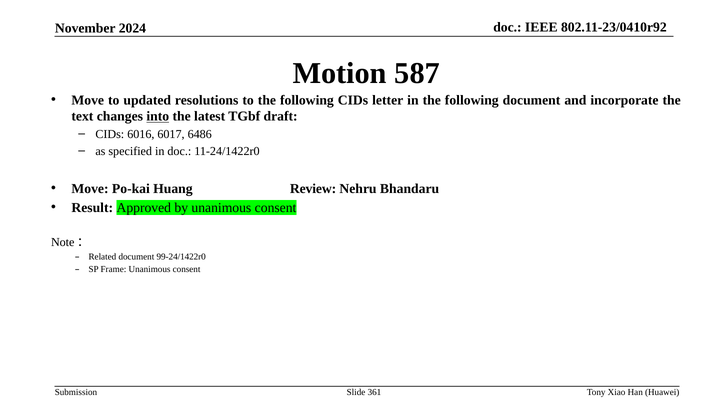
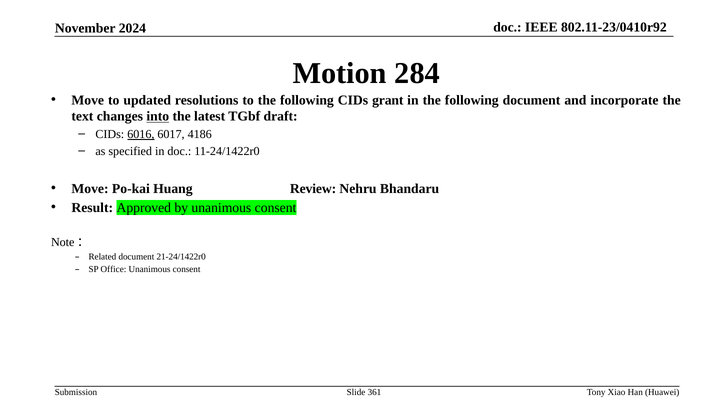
587: 587 -> 284
letter: letter -> grant
6016 underline: none -> present
6486: 6486 -> 4186
99-24/1422r0: 99-24/1422r0 -> 21-24/1422r0
Frame: Frame -> Office
